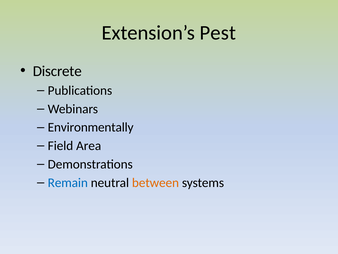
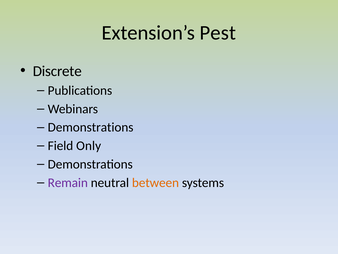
Environmentally at (91, 127): Environmentally -> Demonstrations
Area: Area -> Only
Remain colour: blue -> purple
